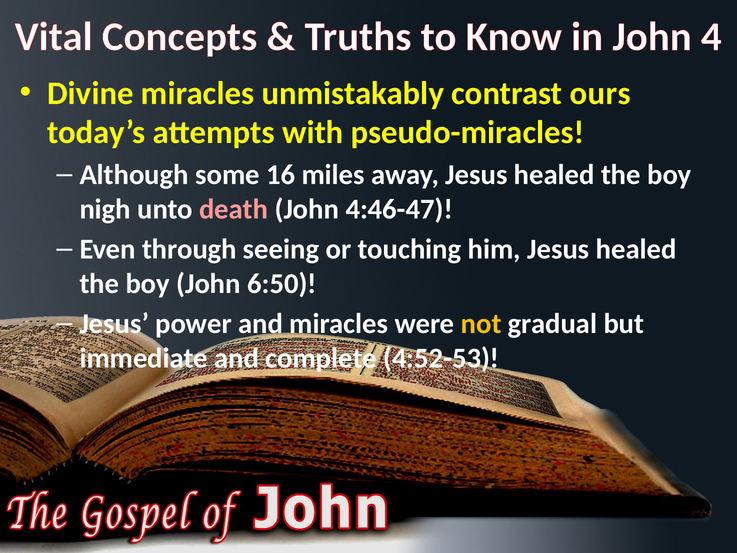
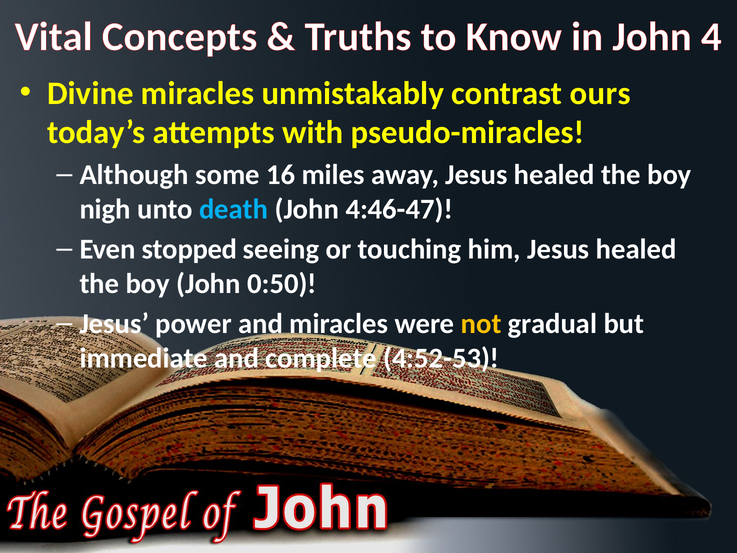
death colour: pink -> light blue
through: through -> stopped
6:50: 6:50 -> 0:50
